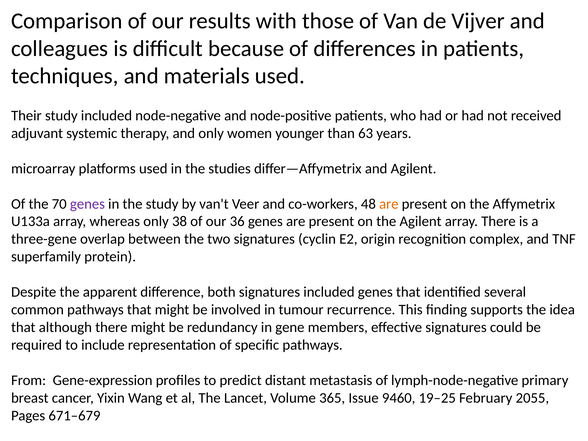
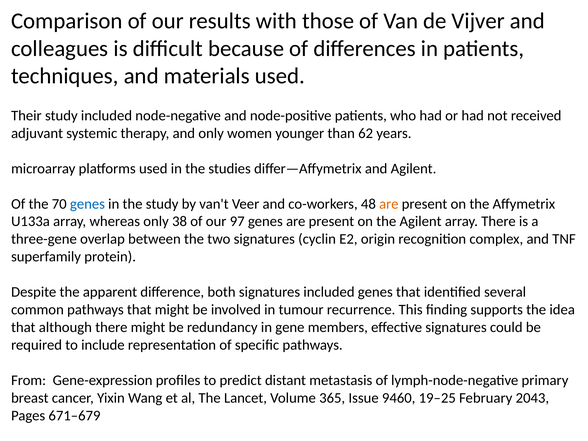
63: 63 -> 62
genes at (87, 204) colour: purple -> blue
36: 36 -> 97
2055: 2055 -> 2043
